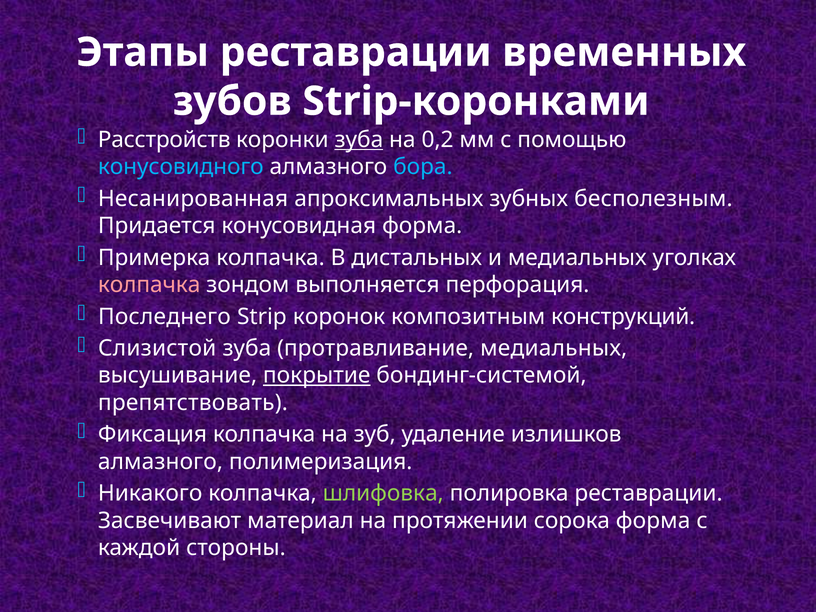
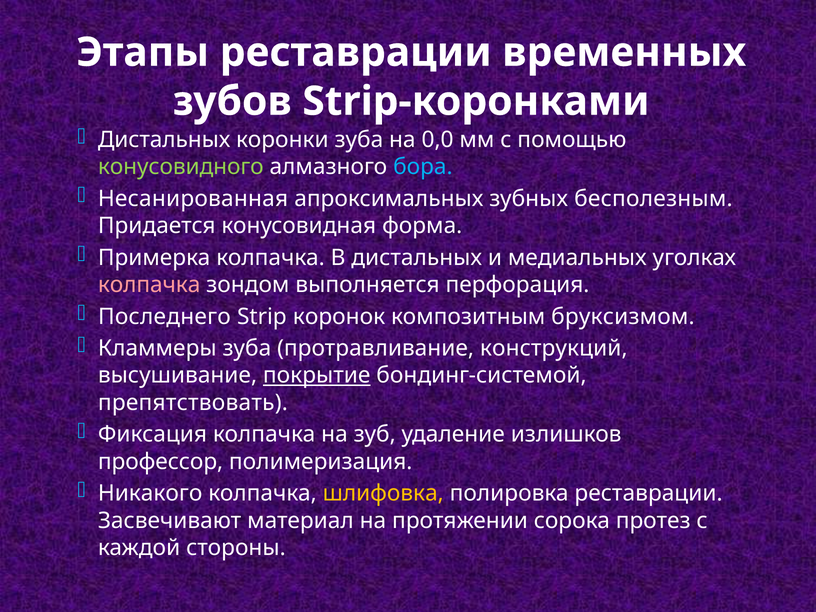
Расстройств at (164, 140): Расстройств -> Дистальных
зуба at (359, 140) underline: present -> none
0,2: 0,2 -> 0,0
конусовидного colour: light blue -> light green
конструкций: конструкций -> бруксизмом
Слизистой: Слизистой -> Кламмеры
протравливание медиальных: медиальных -> конструкций
алмазного at (160, 462): алмазного -> профессор
шлифовка colour: light green -> yellow
сорока форма: форма -> протез
